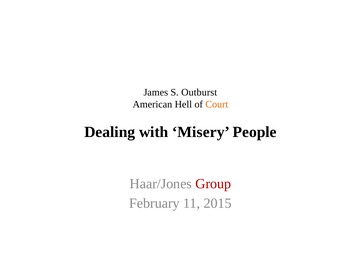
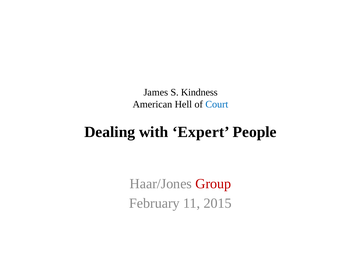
Outburst: Outburst -> Kindness
Court colour: orange -> blue
Misery: Misery -> Expert
